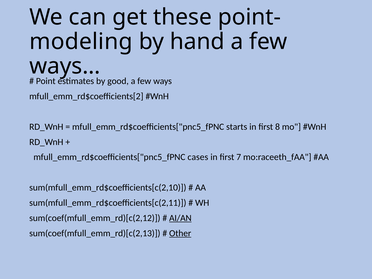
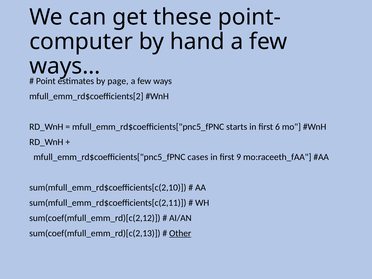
modeling: modeling -> computer
good: good -> page
8: 8 -> 6
7: 7 -> 9
AI/AN underline: present -> none
